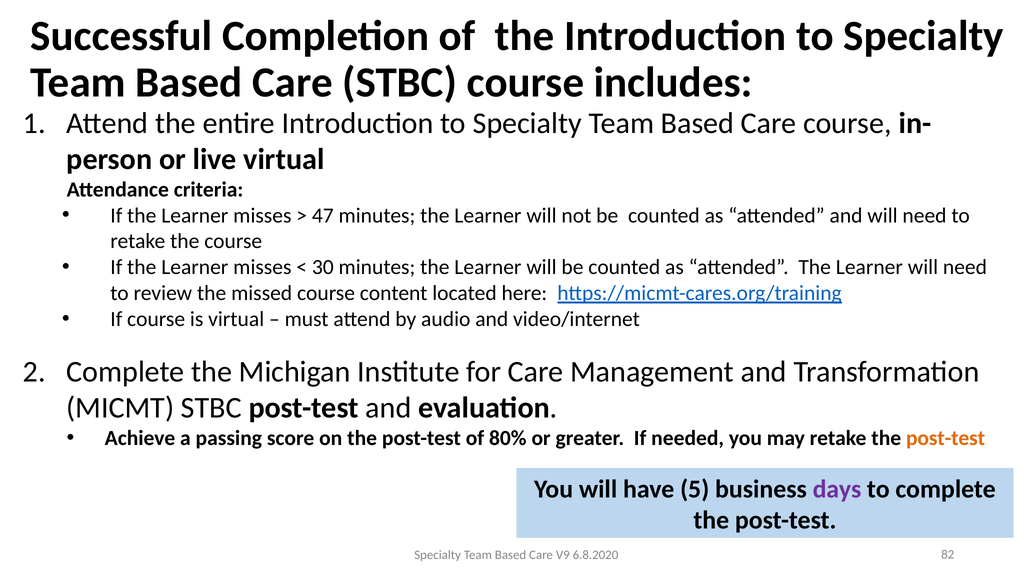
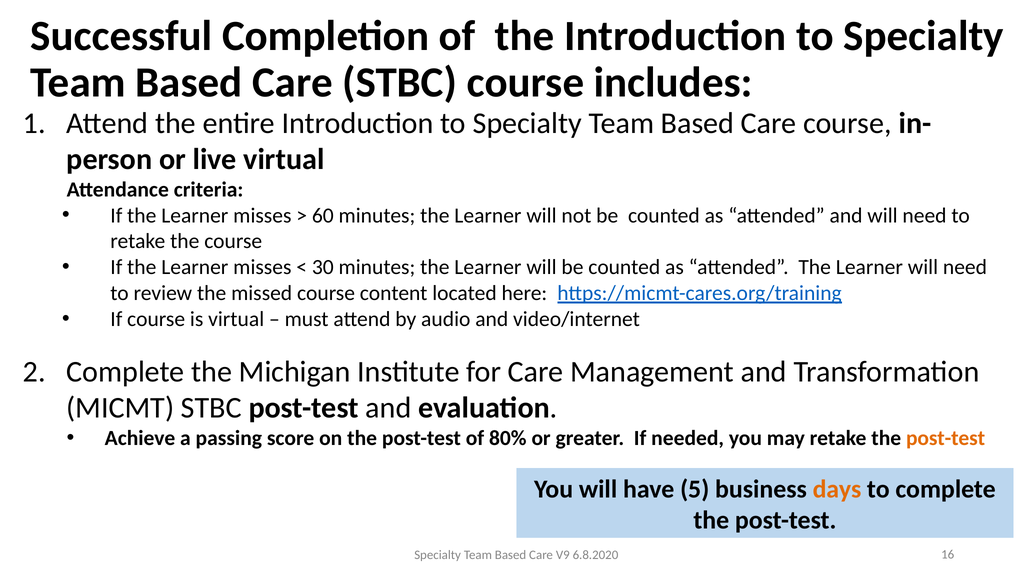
47: 47 -> 60
days colour: purple -> orange
82: 82 -> 16
